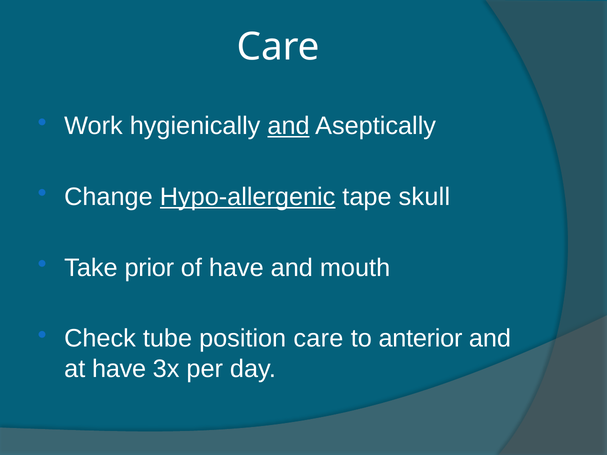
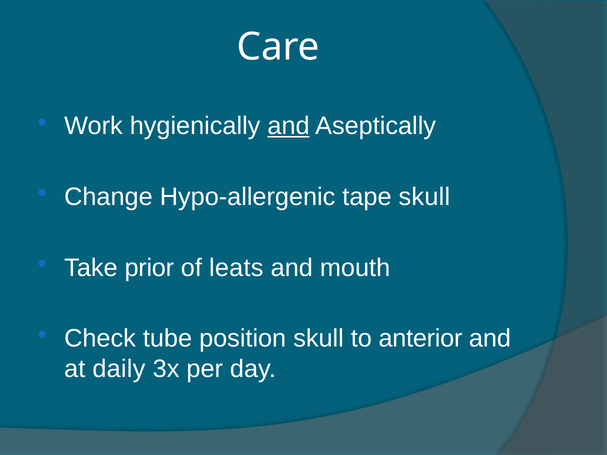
Hypo-allergenic underline: present -> none
of have: have -> leats
position care: care -> skull
at have: have -> daily
